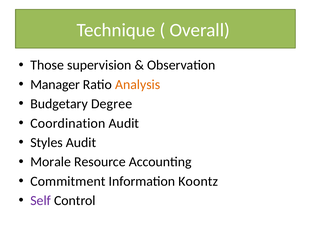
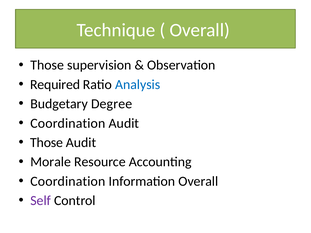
Manager: Manager -> Required
Analysis colour: orange -> blue
Styles at (47, 143): Styles -> Those
Commitment at (68, 181): Commitment -> Coordination
Information Koontz: Koontz -> Overall
